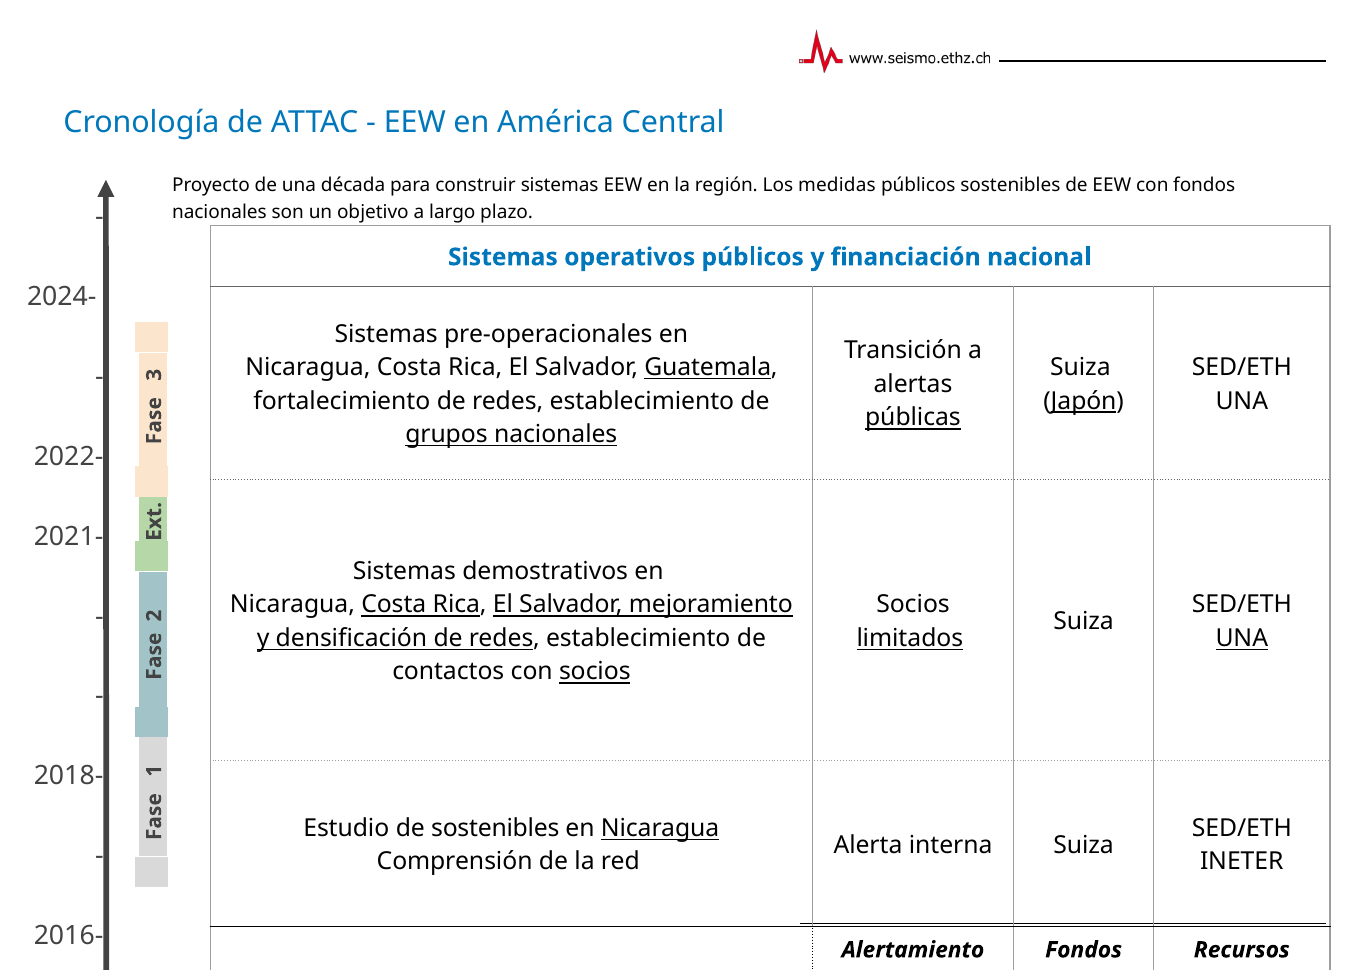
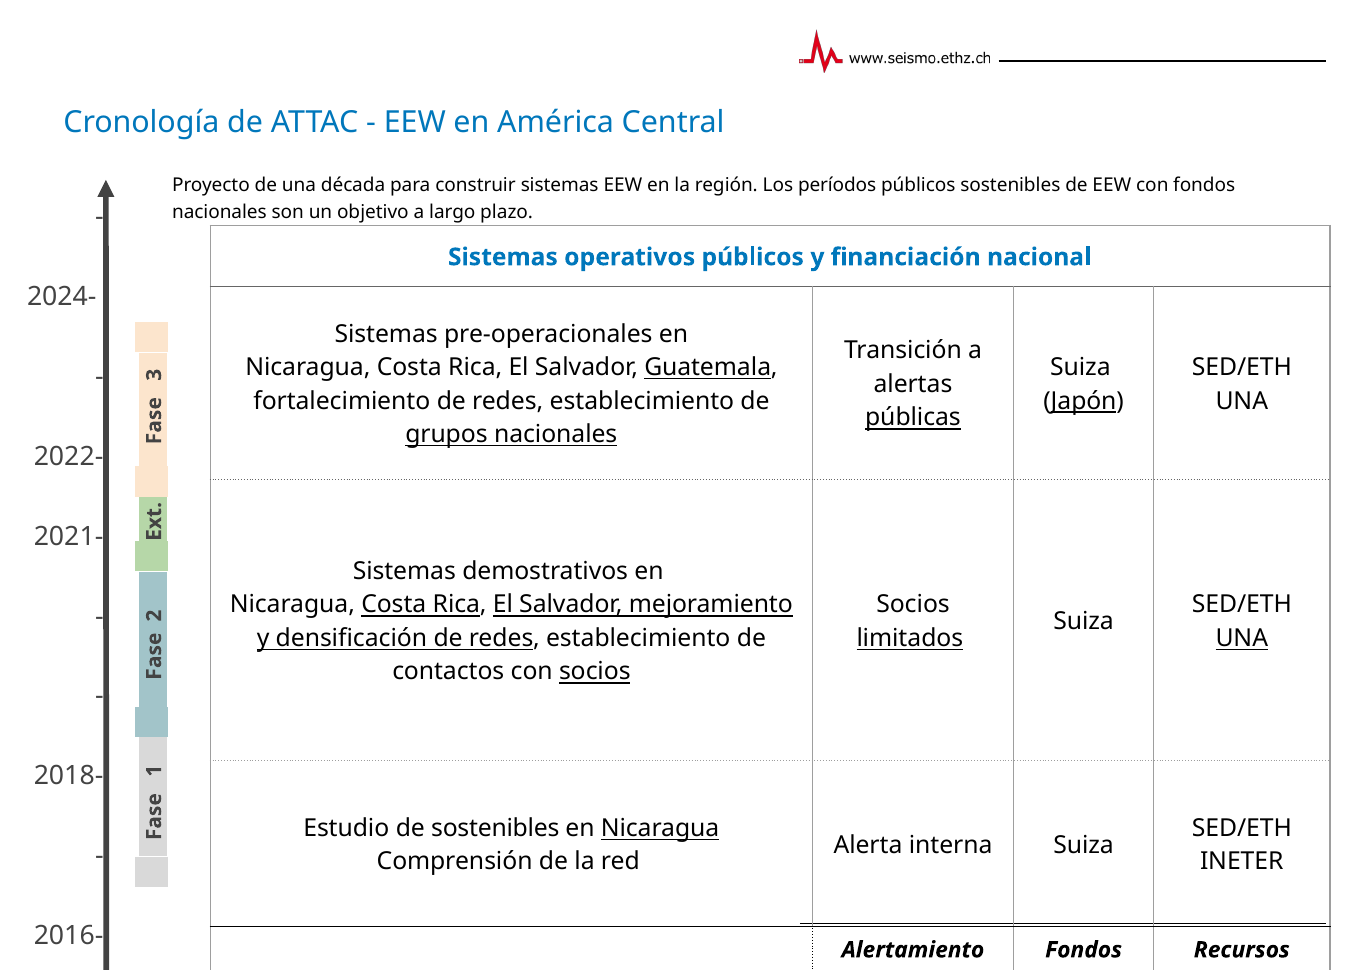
medidas: medidas -> períodos
